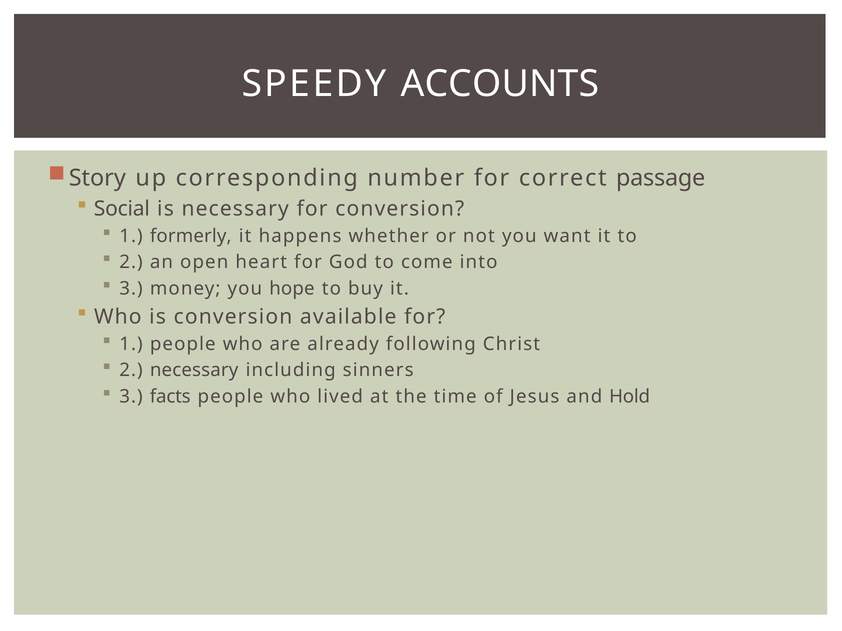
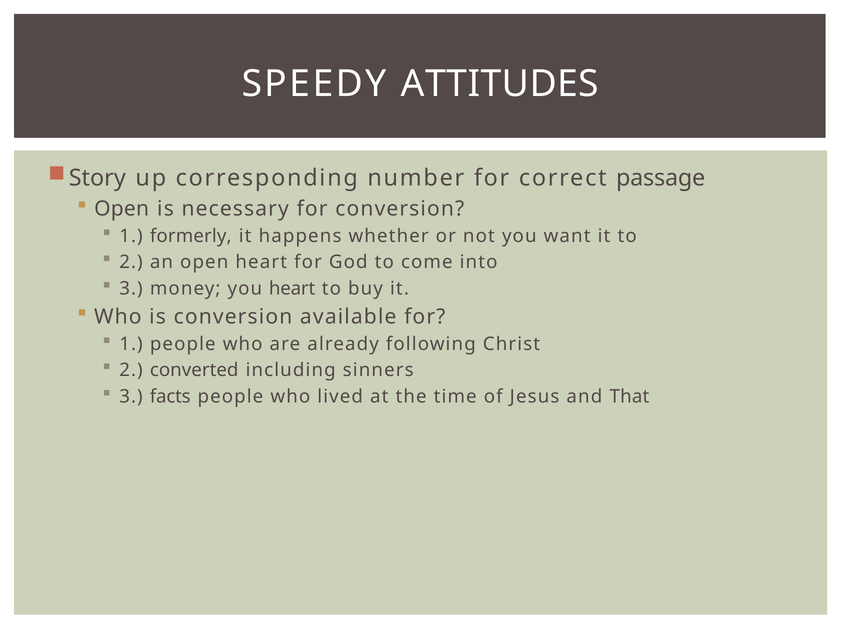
ACCOUNTS: ACCOUNTS -> ATTITUDES
Social at (122, 209): Social -> Open
you hope: hope -> heart
2 necessary: necessary -> converted
Hold: Hold -> That
